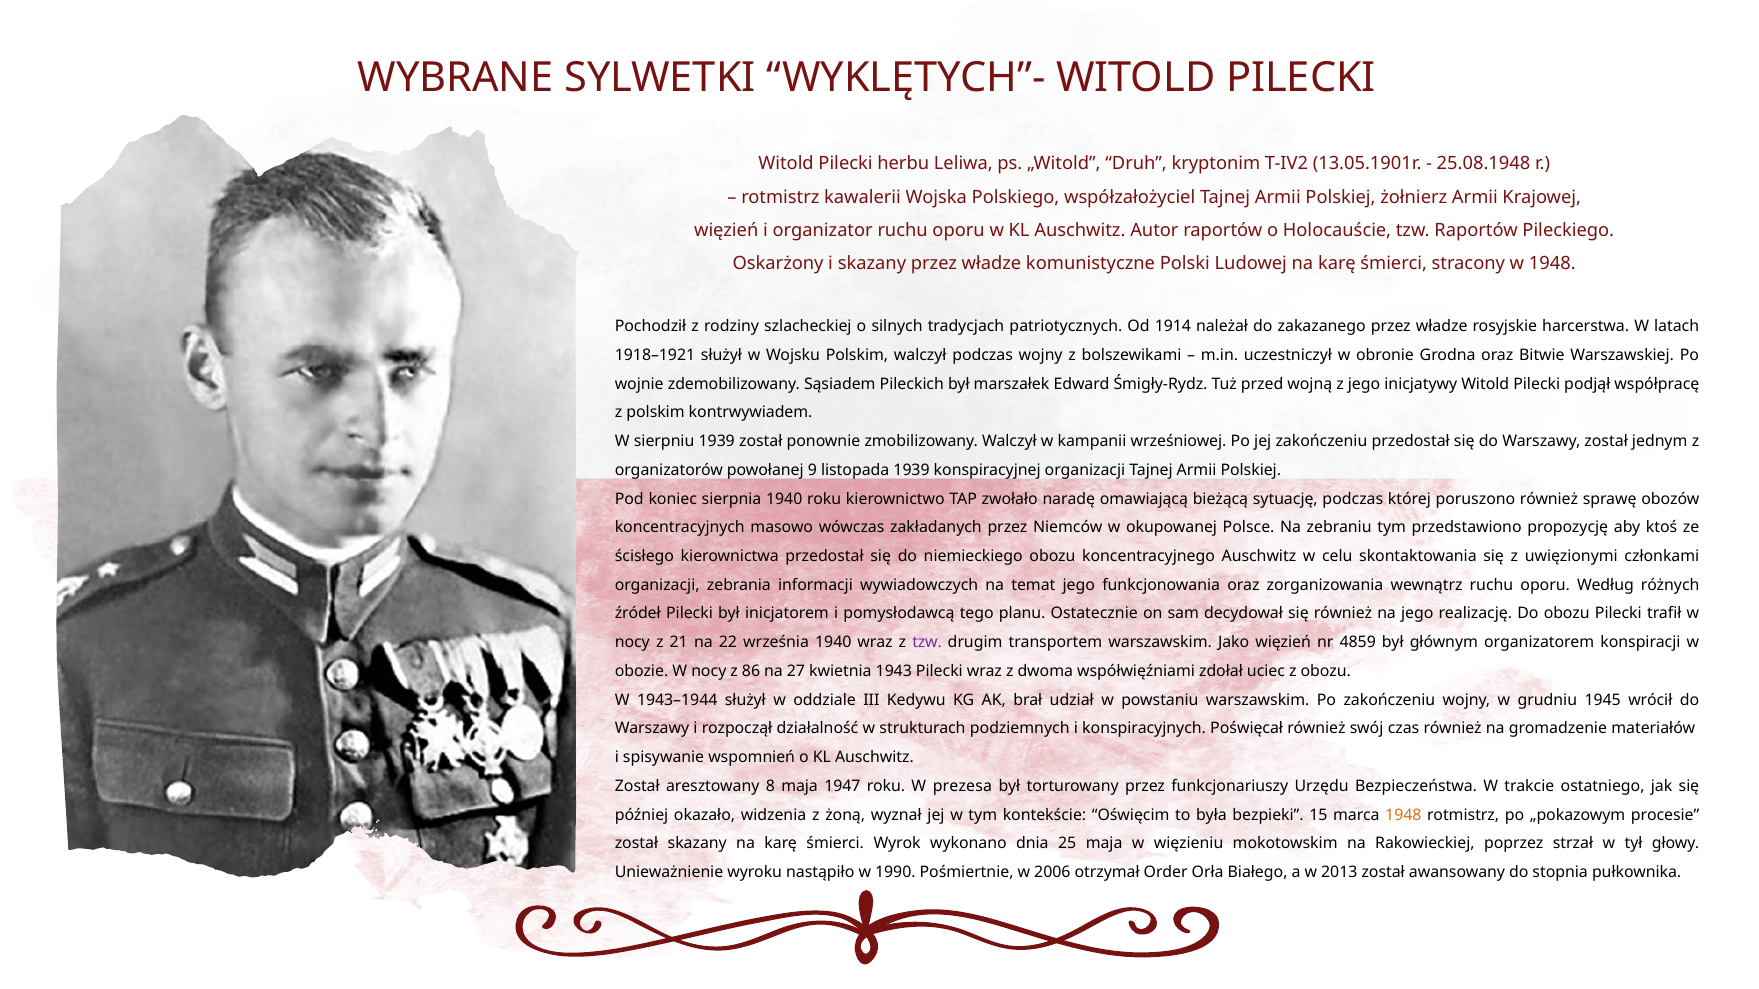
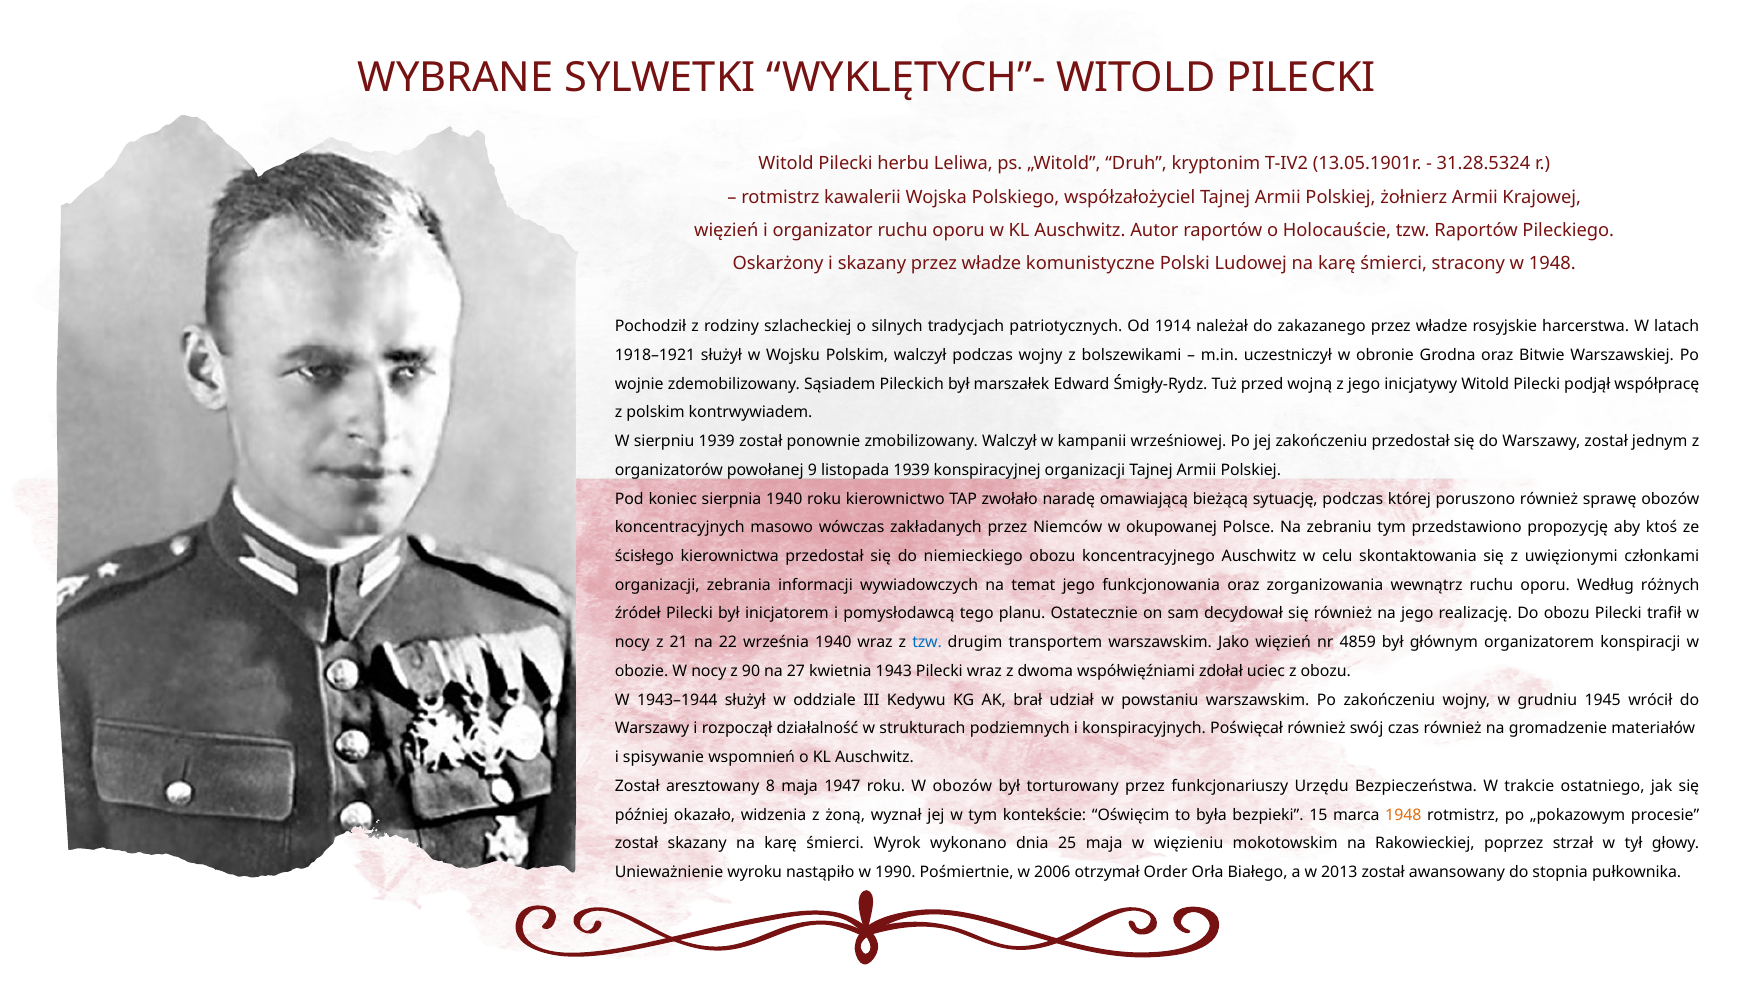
25.08.1948: 25.08.1948 -> 31.28.5324
tzw at (927, 643) colour: purple -> blue
86: 86 -> 90
W prezesa: prezesa -> obozów
